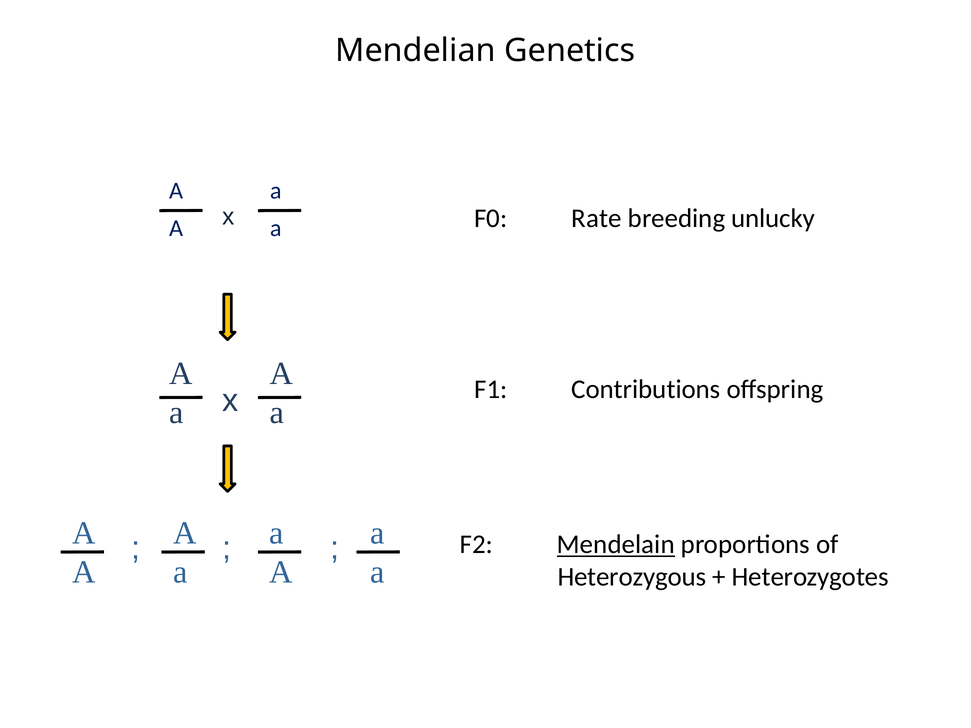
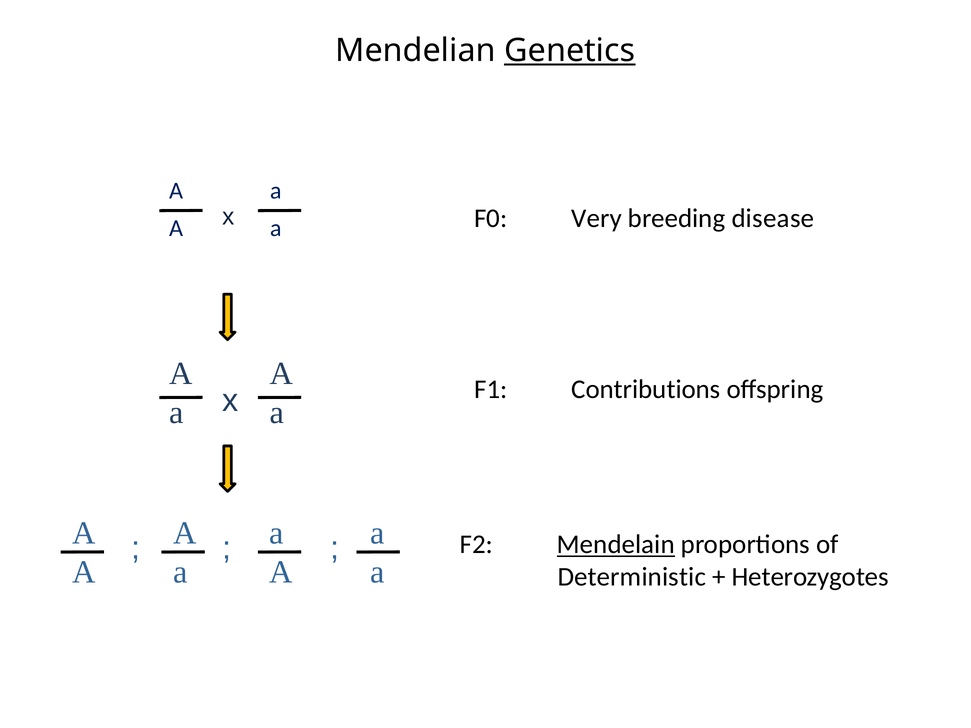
Genetics underline: none -> present
Rate: Rate -> Very
unlucky: unlucky -> disease
Heterozygous: Heterozygous -> Deterministic
